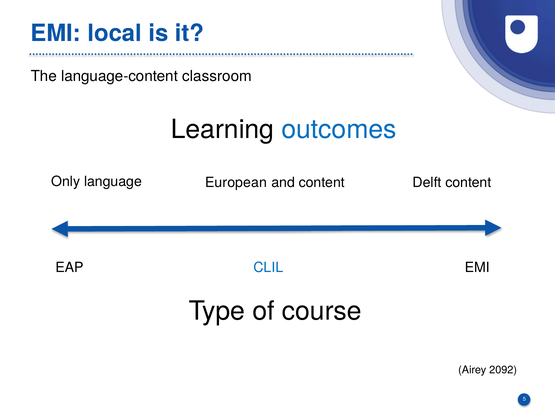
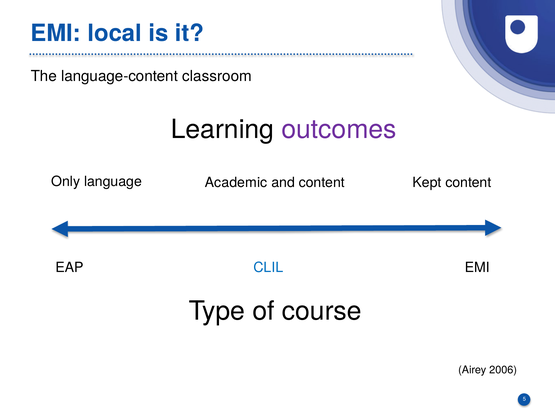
outcomes colour: blue -> purple
European: European -> Academic
Delft: Delft -> Kept
2092: 2092 -> 2006
